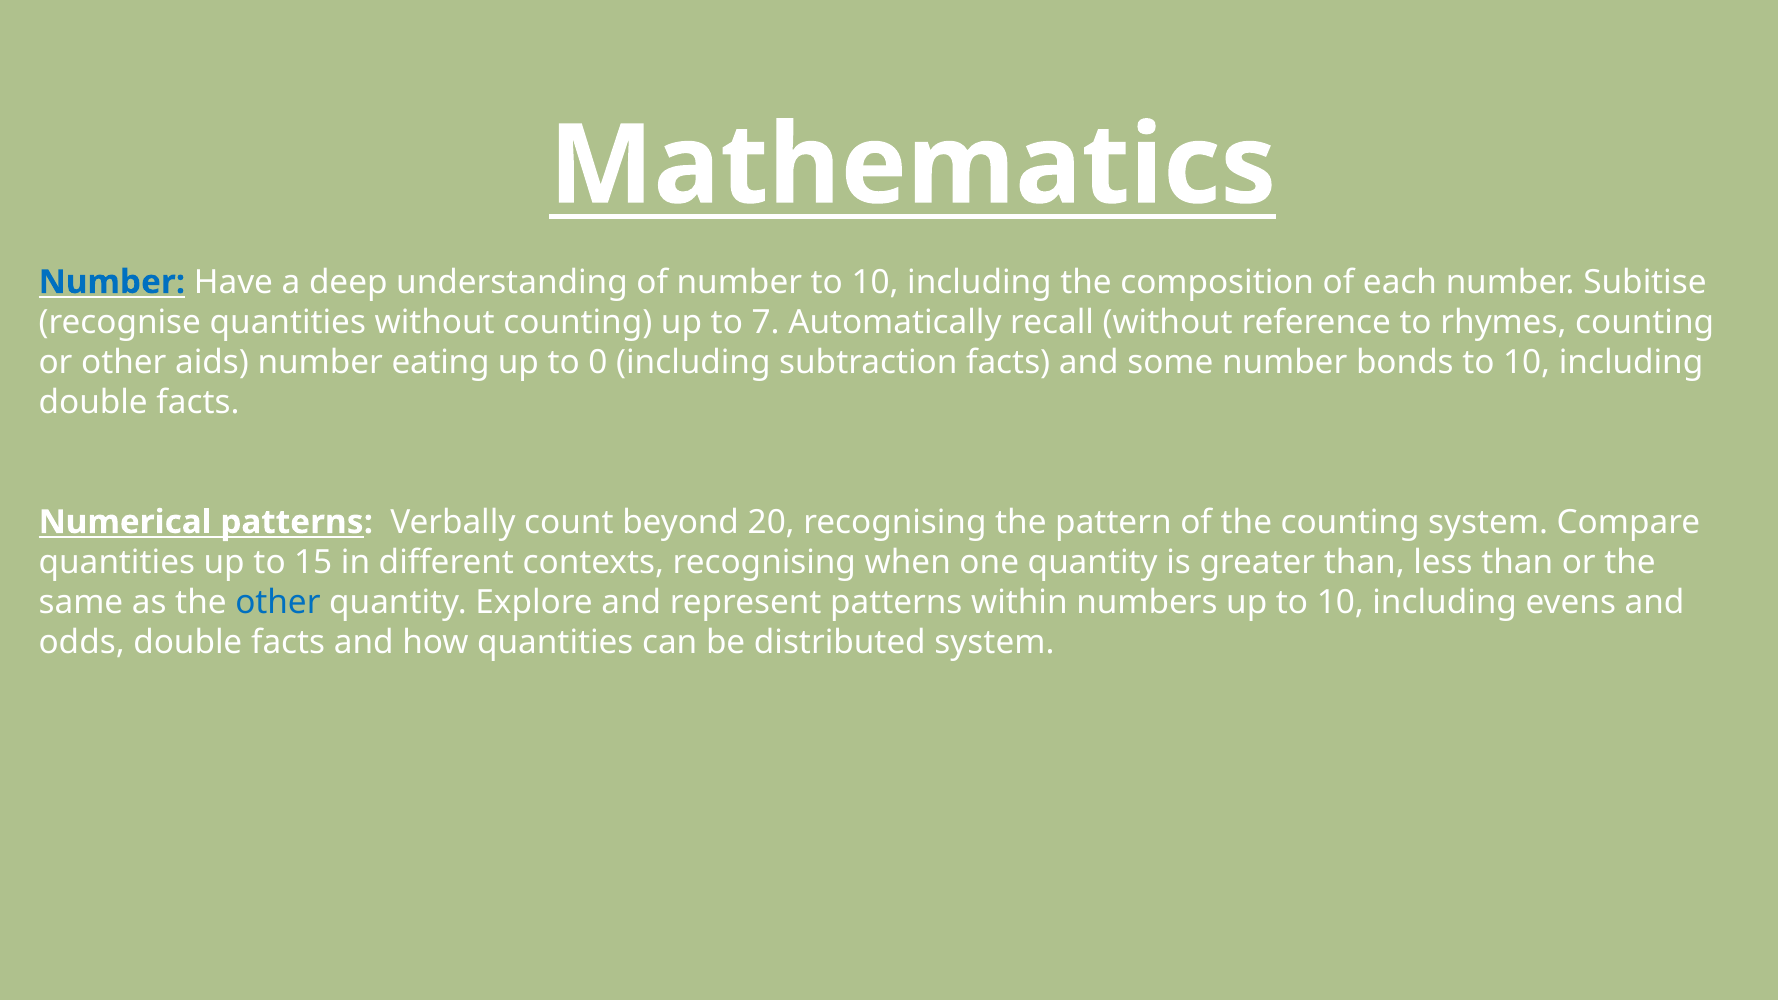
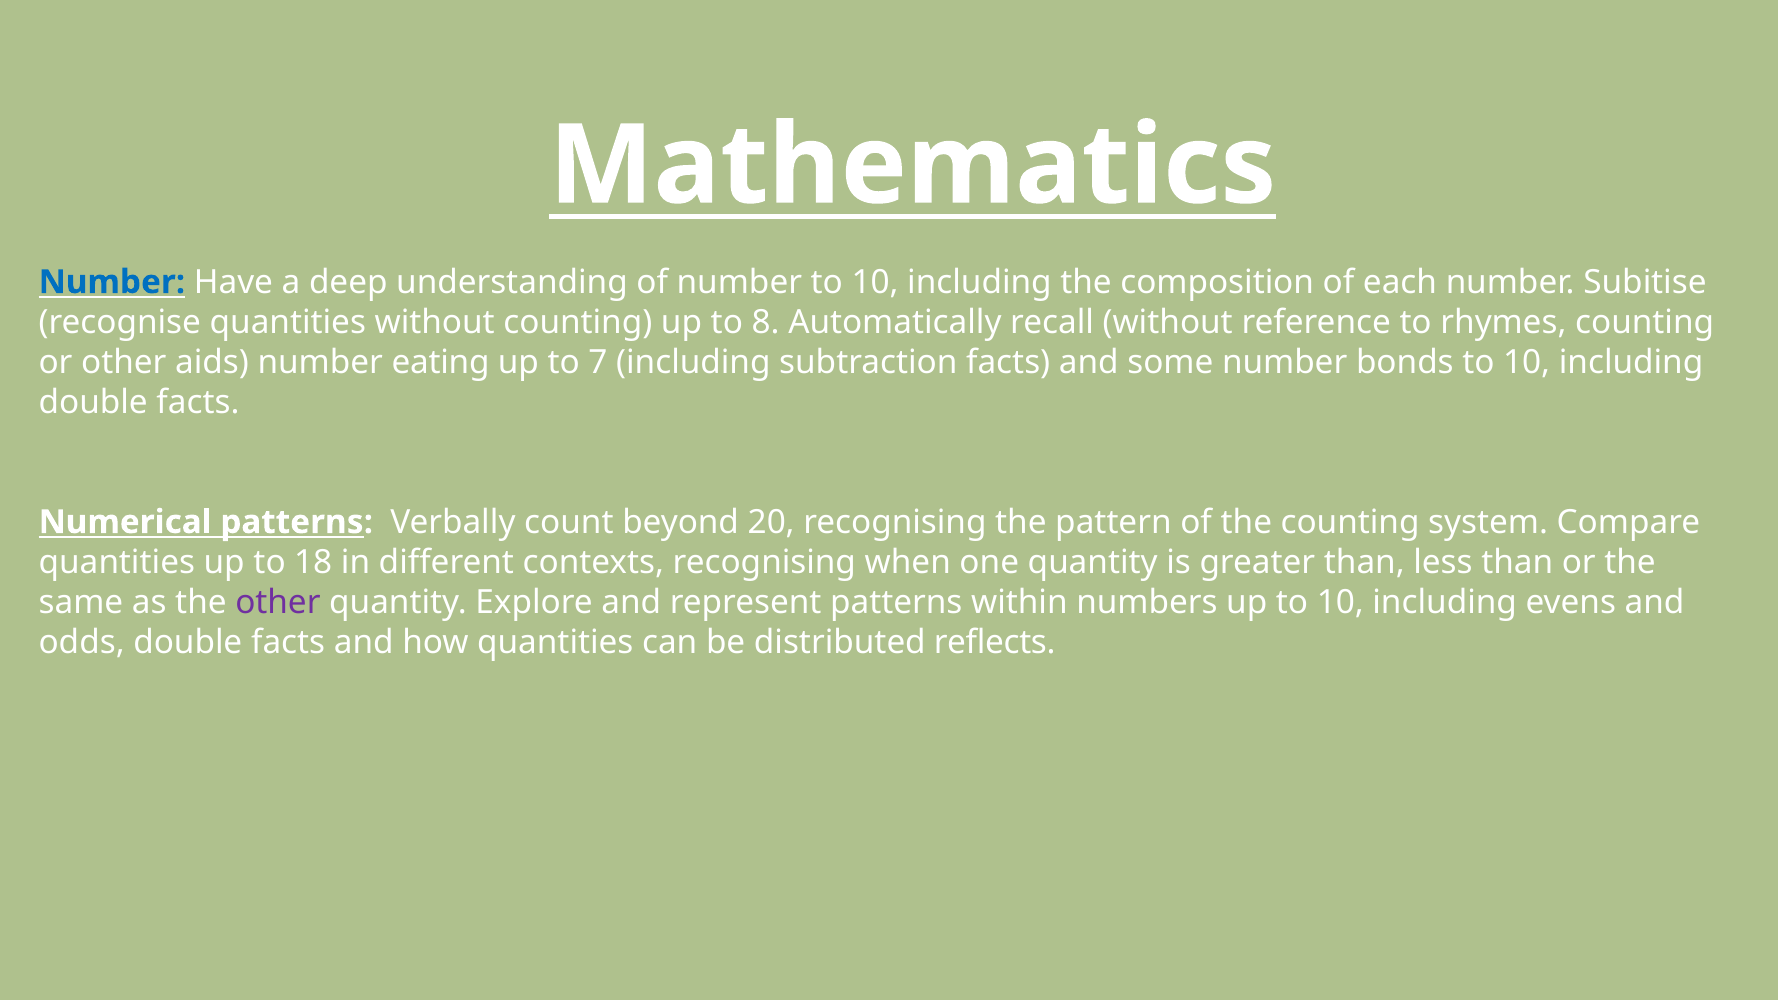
7: 7 -> 8
0: 0 -> 7
15: 15 -> 18
other at (278, 602) colour: blue -> purple
distributed system: system -> reflects
